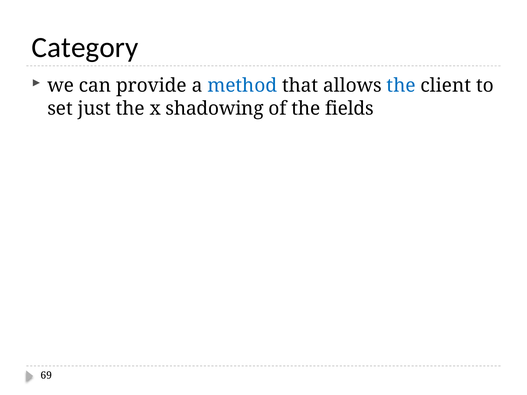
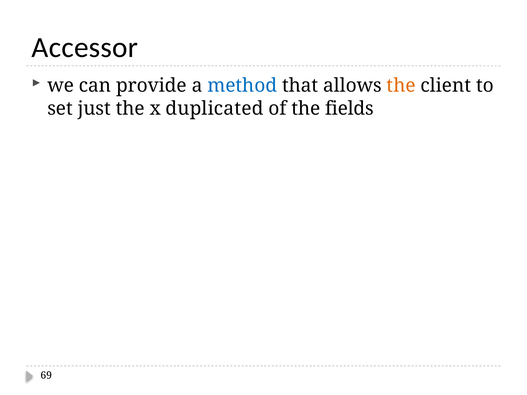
Category: Category -> Accessor
the at (401, 86) colour: blue -> orange
shadowing: shadowing -> duplicated
